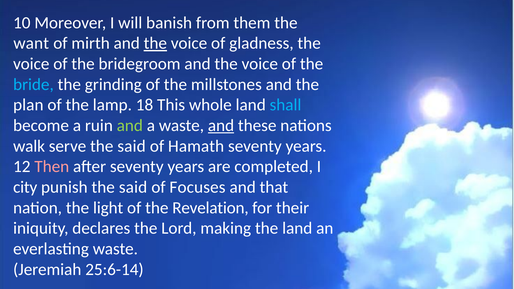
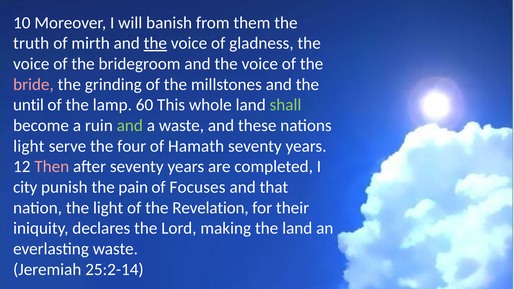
want: want -> truth
bride colour: light blue -> pink
plan: plan -> until
18: 18 -> 60
shall colour: light blue -> light green
and at (221, 126) underline: present -> none
walk at (29, 146): walk -> light
serve the said: said -> four
punish the said: said -> pain
25:6-14: 25:6-14 -> 25:2-14
